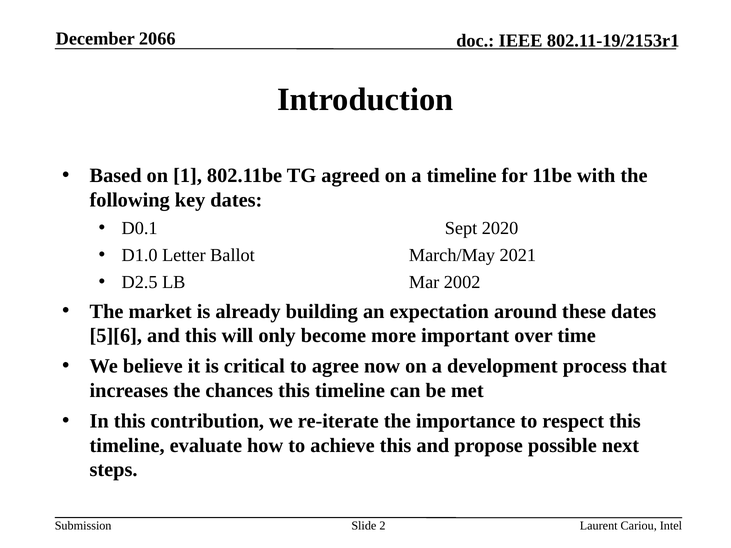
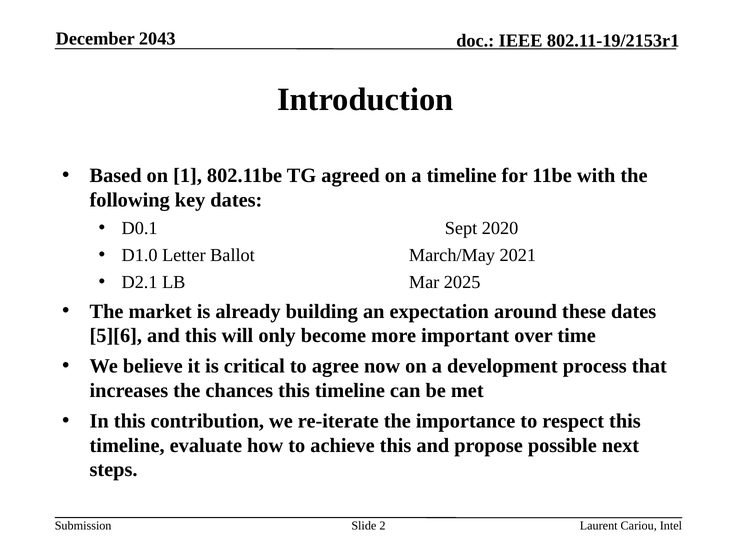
2066: 2066 -> 2043
D2.5: D2.5 -> D2.1
2002: 2002 -> 2025
